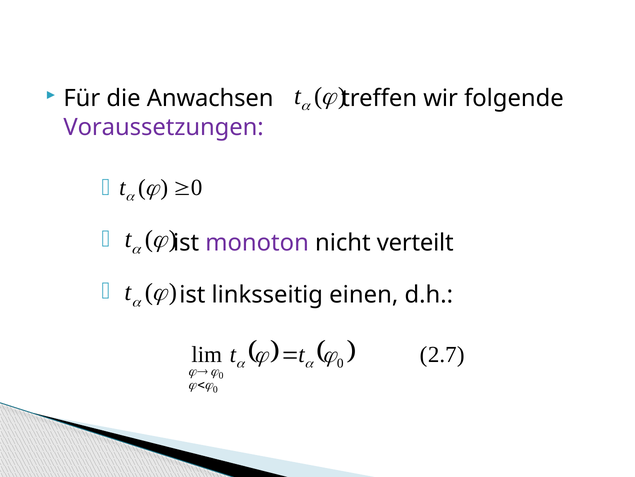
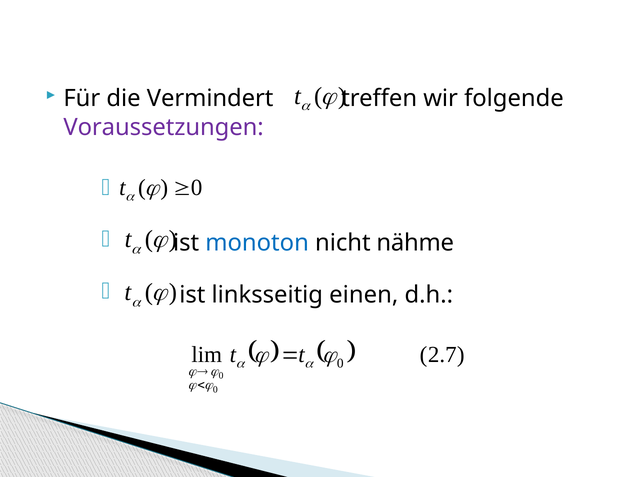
Anwachsen: Anwachsen -> Vermindert
monoton colour: purple -> blue
verteilt: verteilt -> nähme
